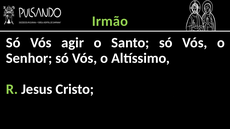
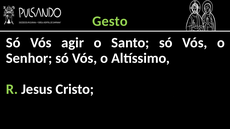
Irmão: Irmão -> Gesto
